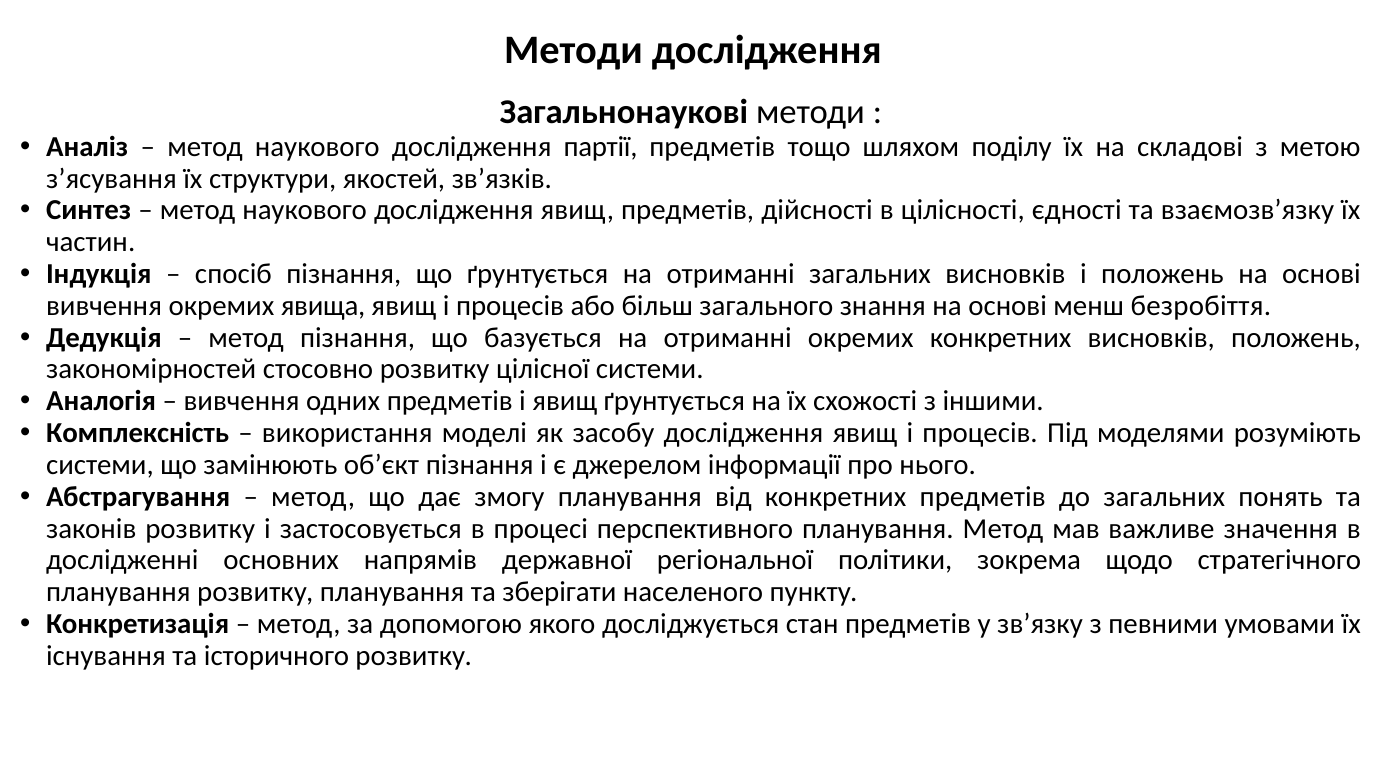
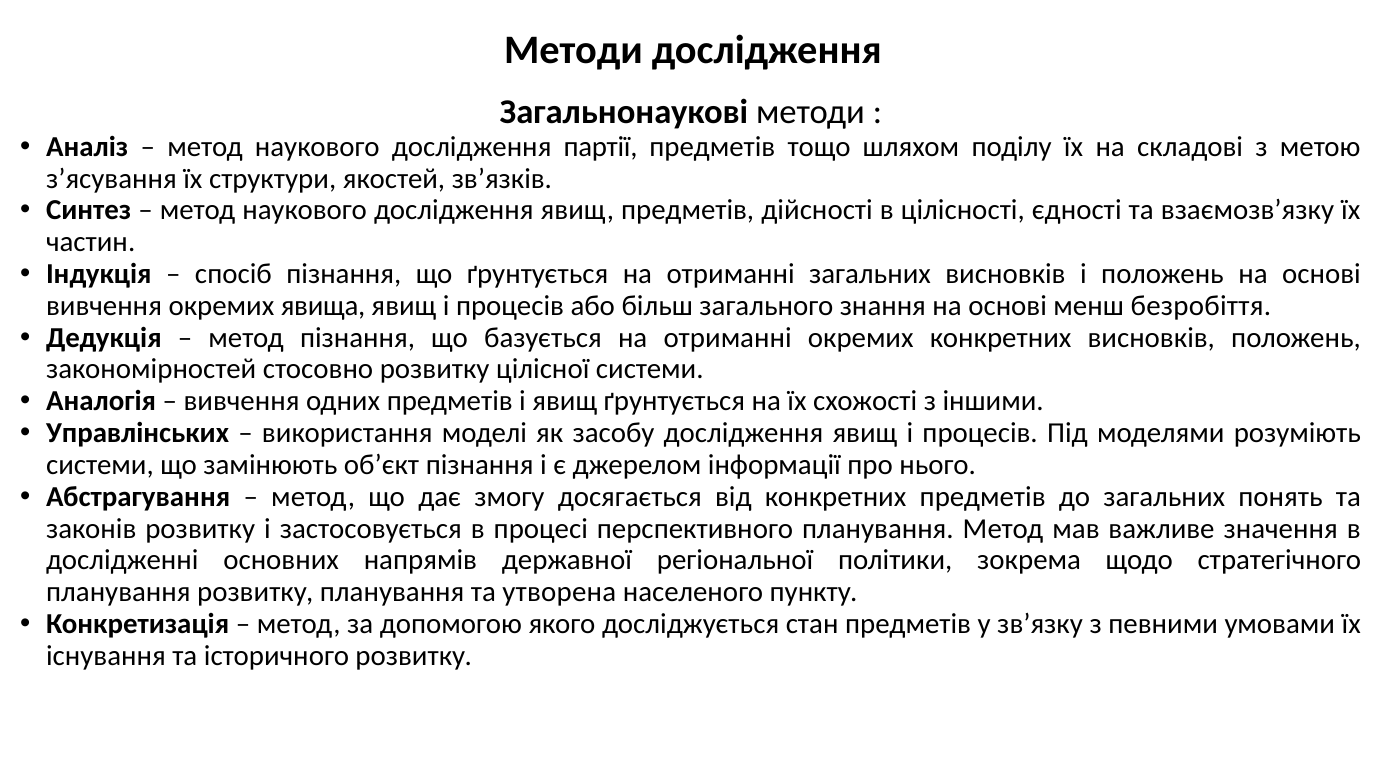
Комплексність: Комплексність -> Управлінських
змогу планування: планування -> досягається
зберігати: зберігати -> утворена
